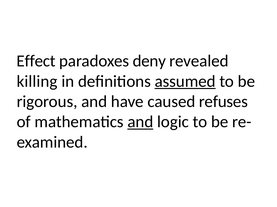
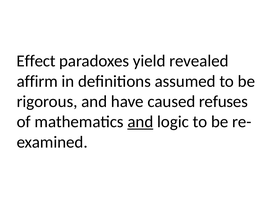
deny: deny -> yield
killing: killing -> affirm
assumed underline: present -> none
